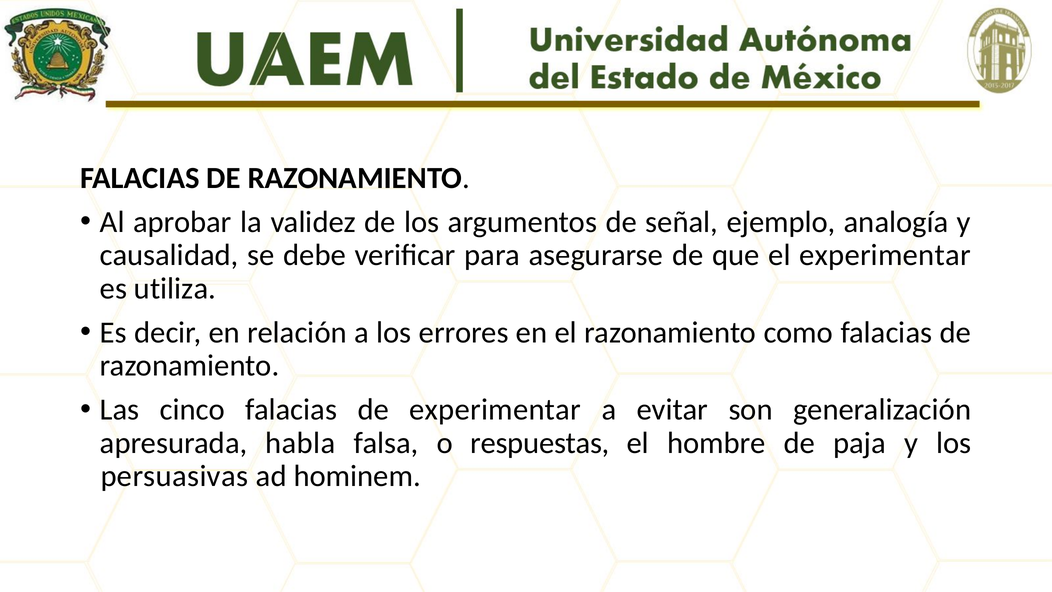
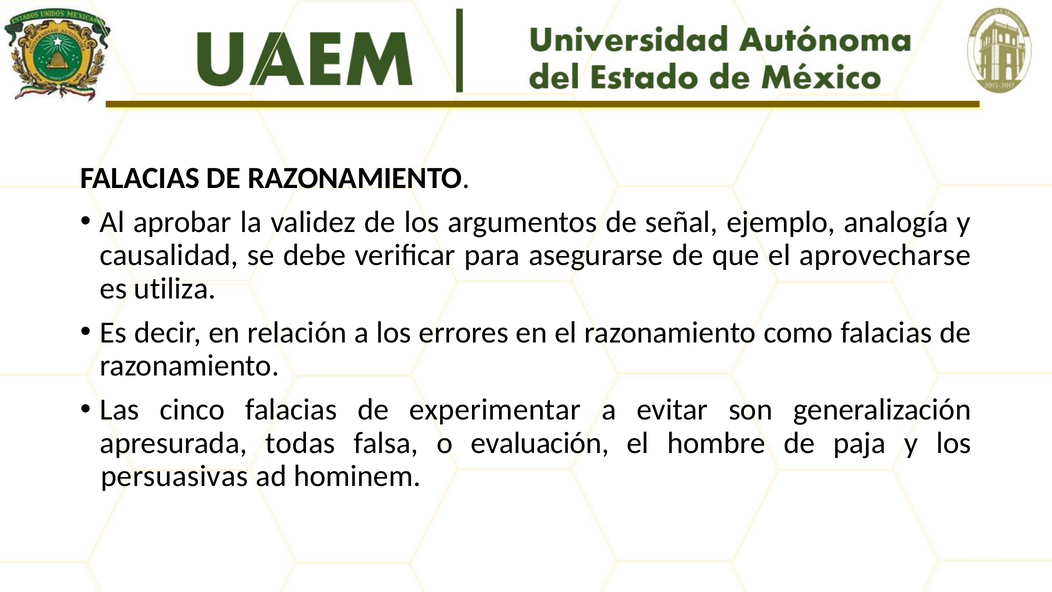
el experimentar: experimentar -> aprovecharse
habla: habla -> todas
respuestas: respuestas -> evaluación
